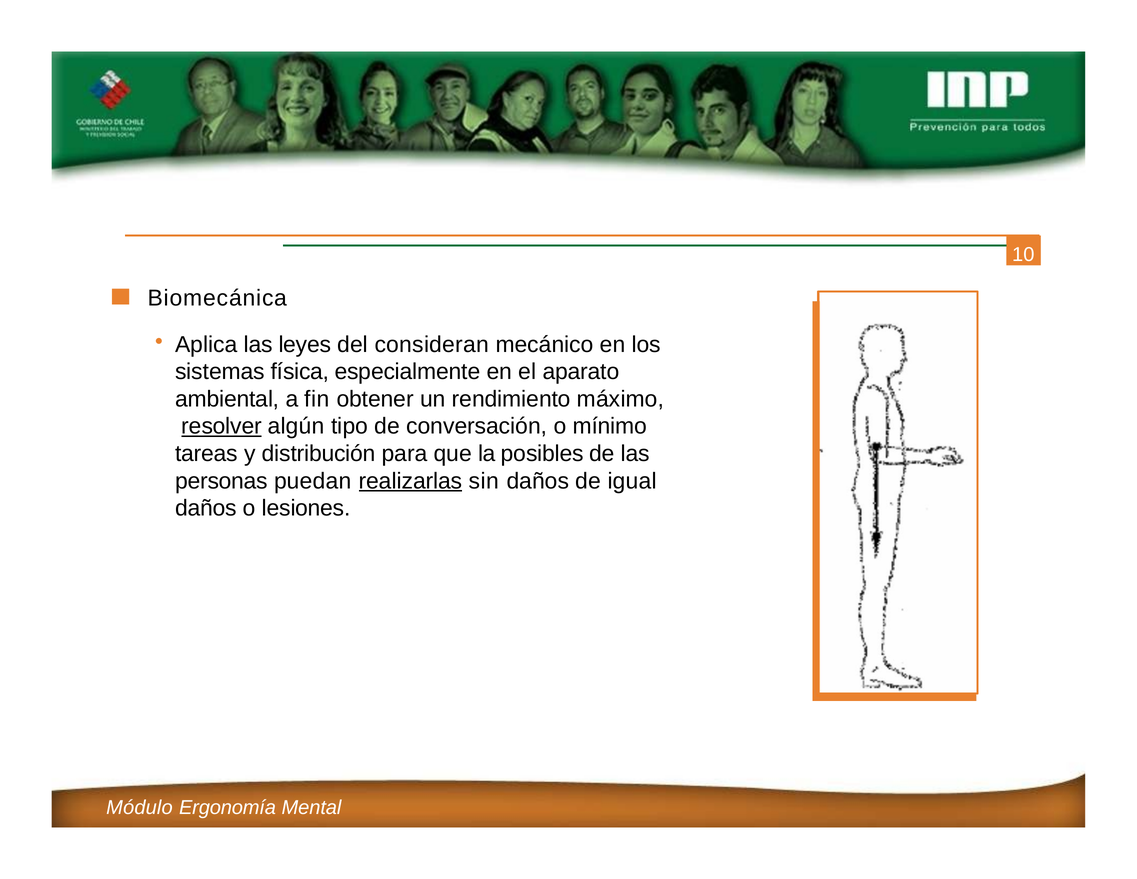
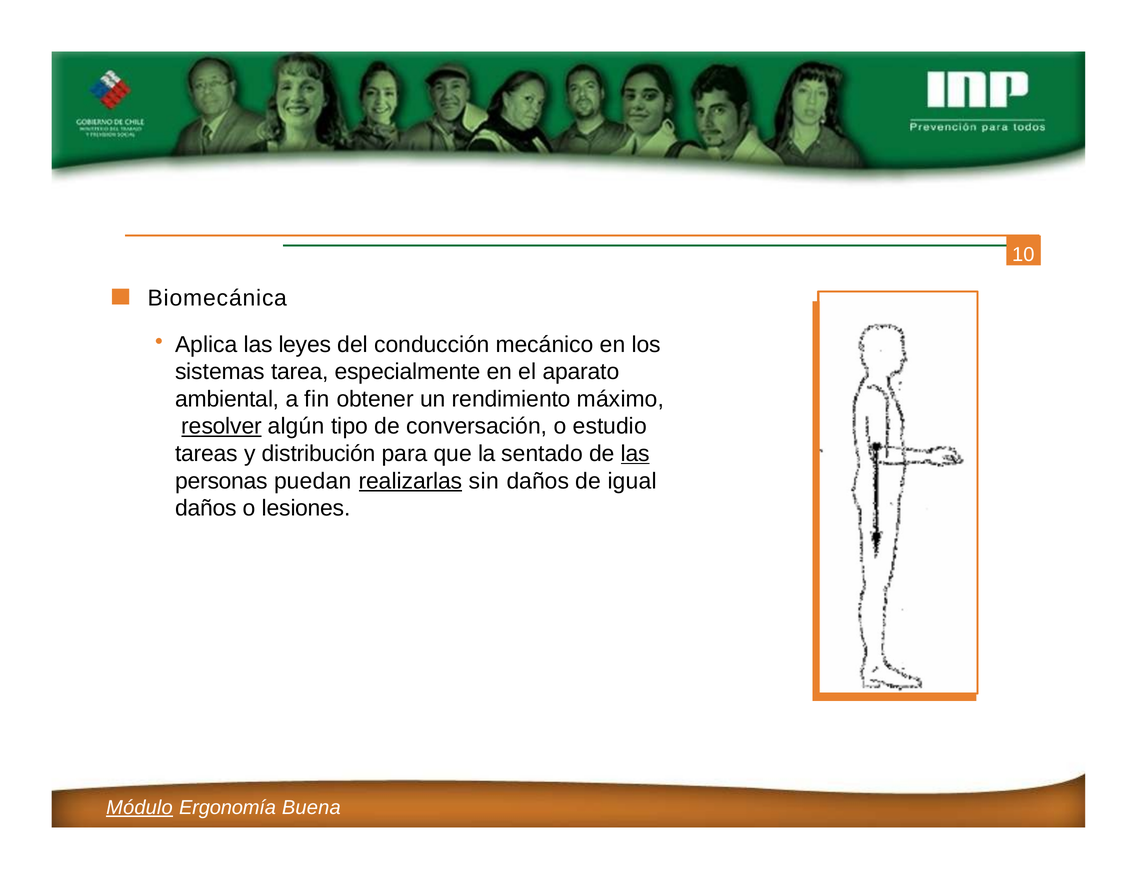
consideran: consideran -> conducción
física: física -> tarea
mínimo: mínimo -> estudio
posibles: posibles -> sentado
las at (635, 453) underline: none -> present
Módulo underline: none -> present
Mental: Mental -> Buena
